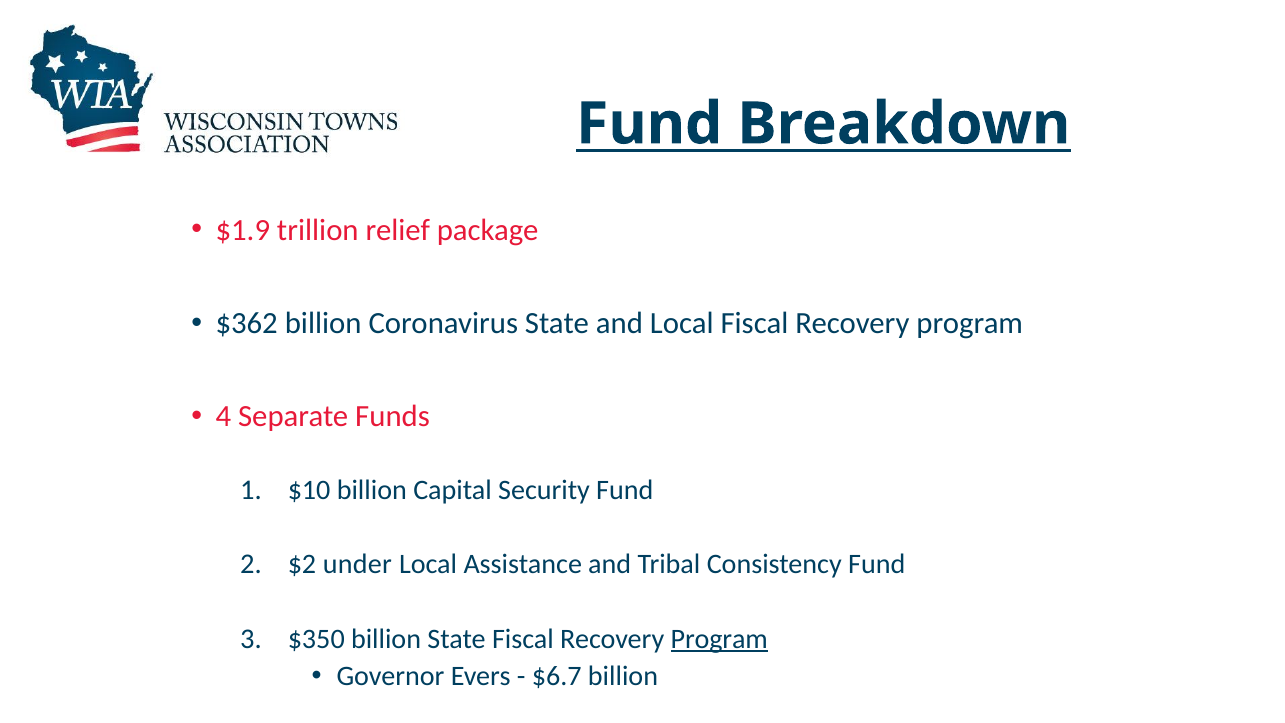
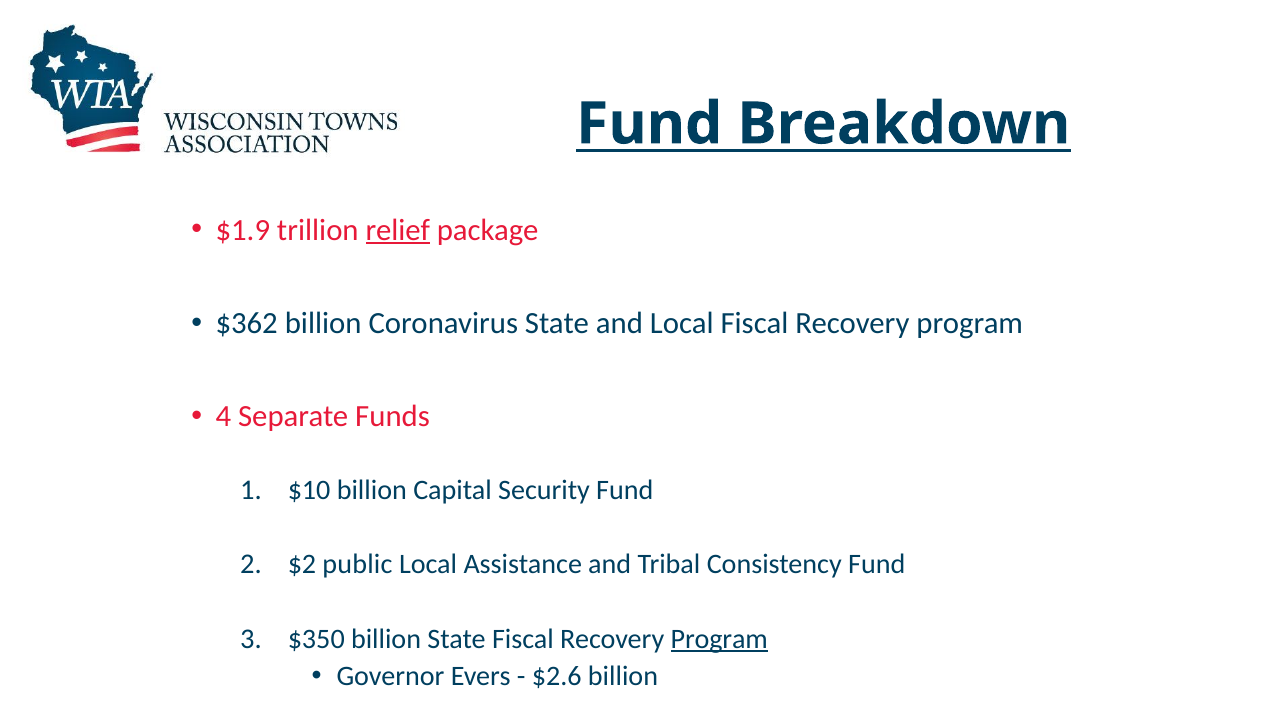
relief underline: none -> present
under: under -> public
$6.7: $6.7 -> $2.6
